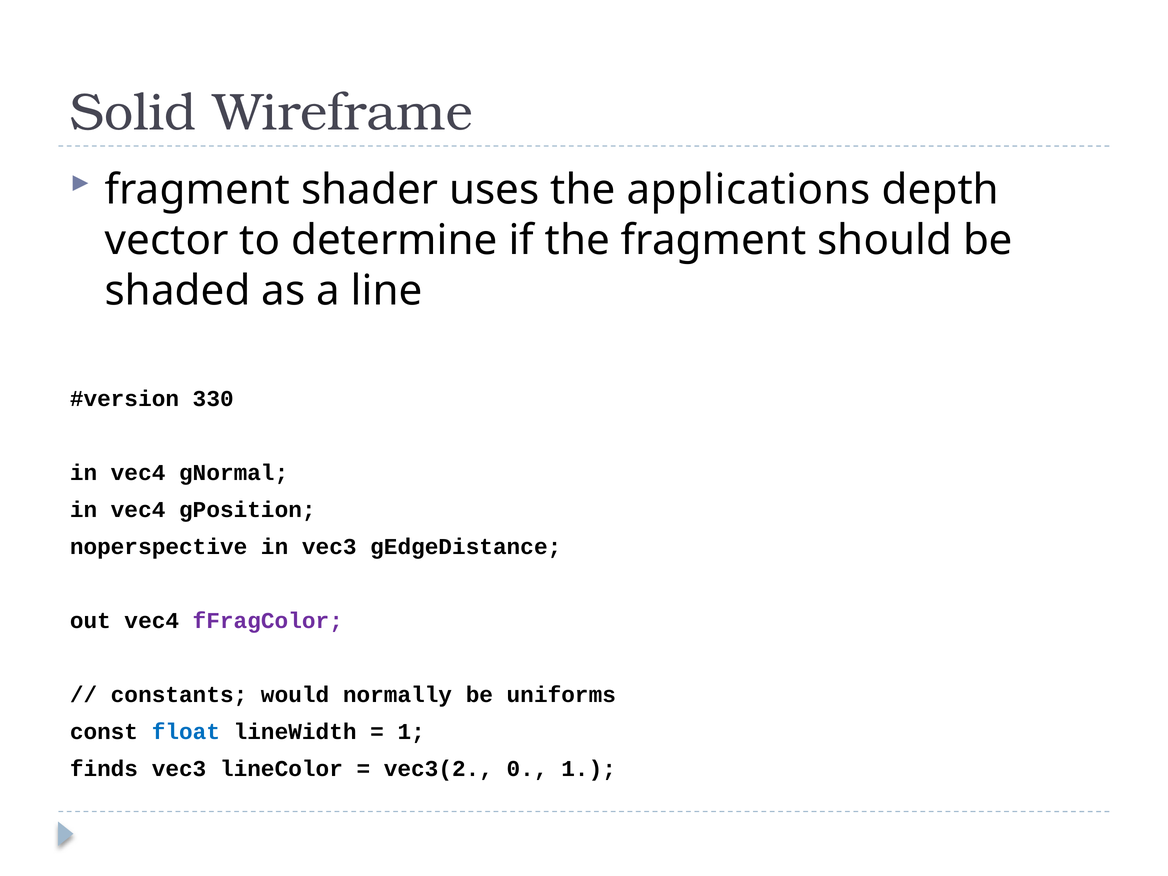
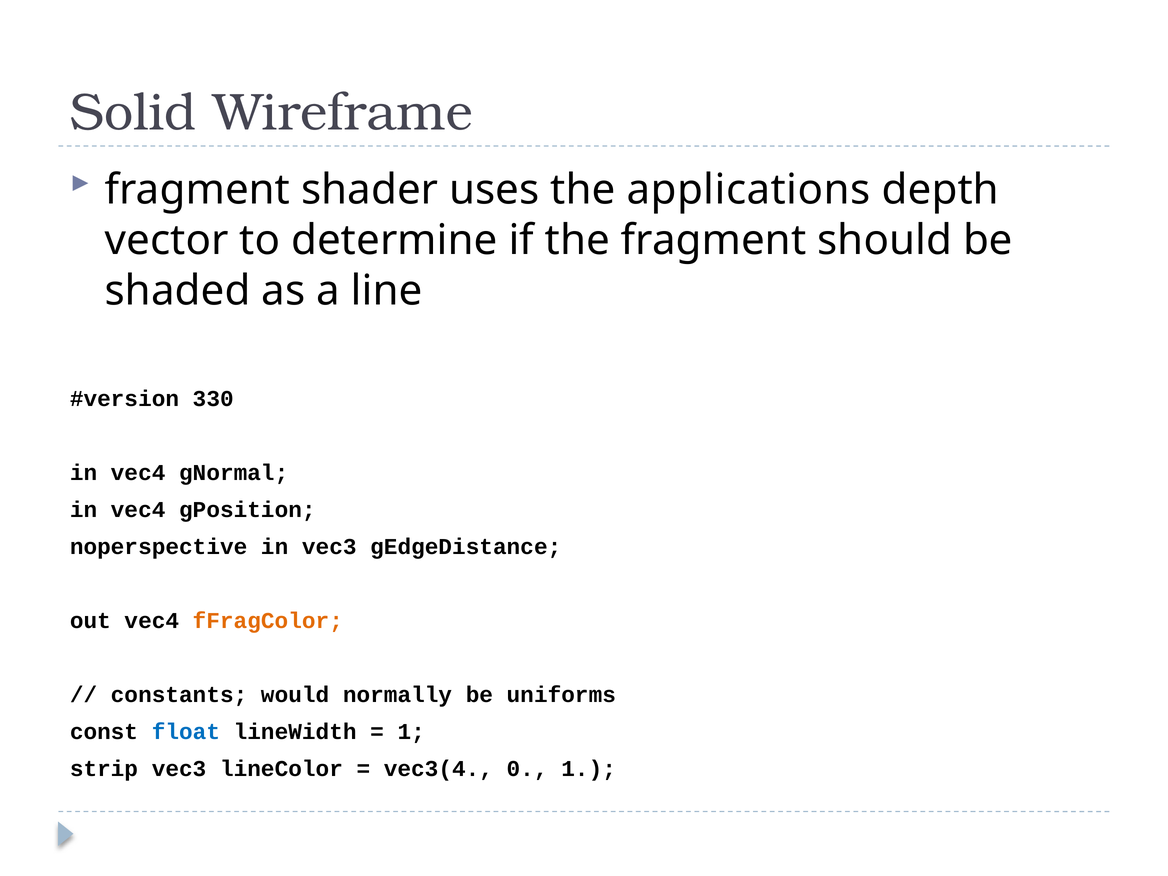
fFragColor colour: purple -> orange
finds: finds -> strip
vec3(2: vec3(2 -> vec3(4
